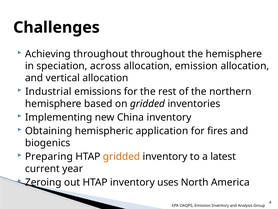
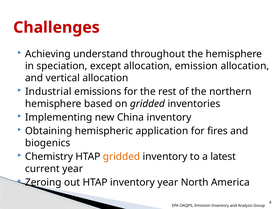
Challenges colour: black -> red
Achieving throughout: throughout -> understand
across: across -> except
Preparing: Preparing -> Chemistry
inventory uses: uses -> year
